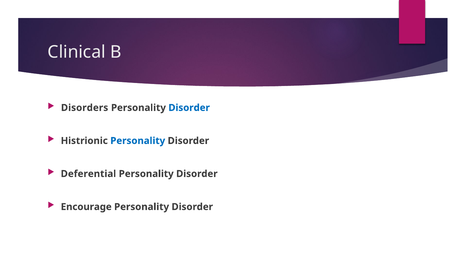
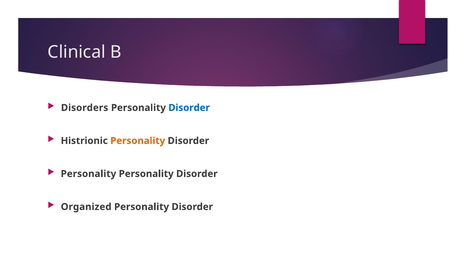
Personality at (138, 141) colour: blue -> orange
Deferential at (88, 174): Deferential -> Personality
Encourage: Encourage -> Organized
